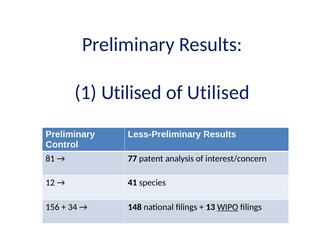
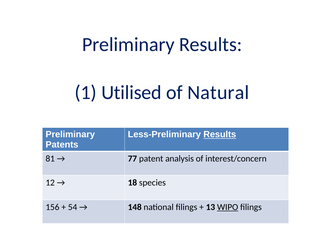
of Utilised: Utilised -> Natural
Results at (220, 134) underline: none -> present
Control: Control -> Patents
41: 41 -> 18
34: 34 -> 54
